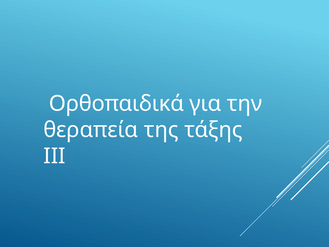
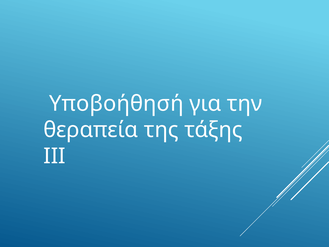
Ορθοπαιδικά: Ορθοπαιδικά -> Υποβοήθησή
